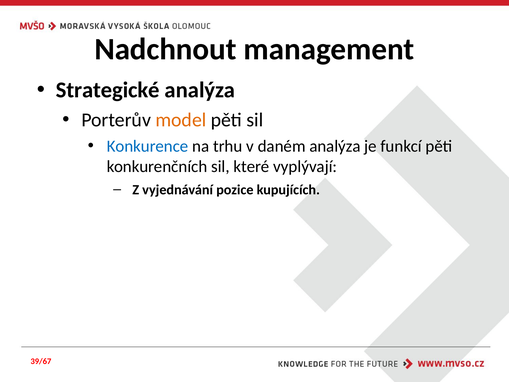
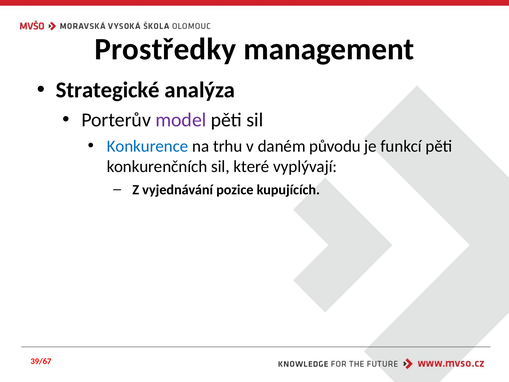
Nadchnout: Nadchnout -> Prostředky
model colour: orange -> purple
daném analýza: analýza -> původu
